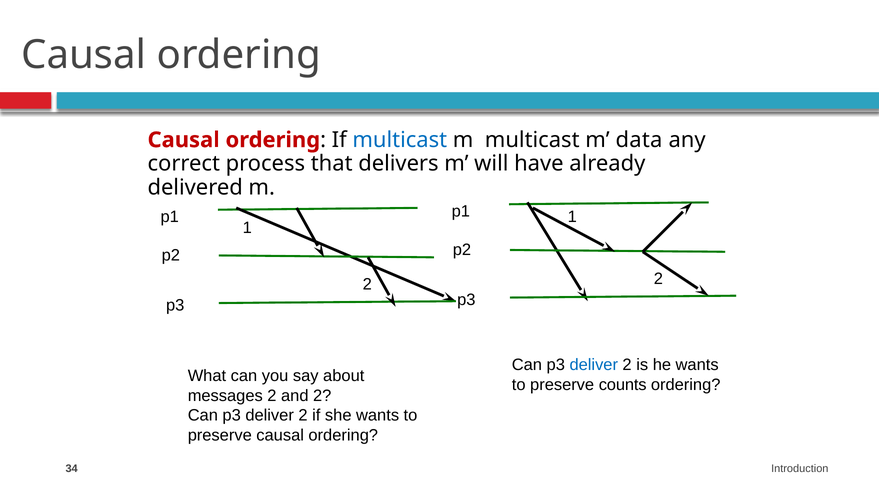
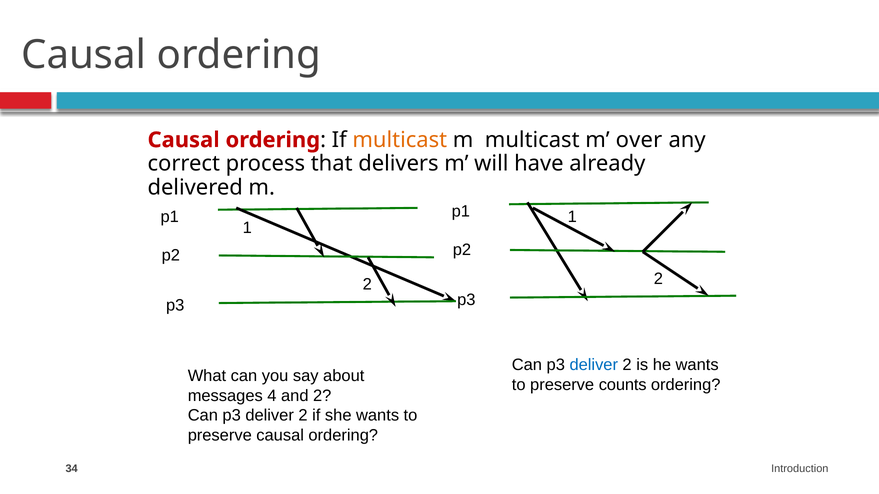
multicast at (400, 140) colour: blue -> orange
data: data -> over
messages 2: 2 -> 4
